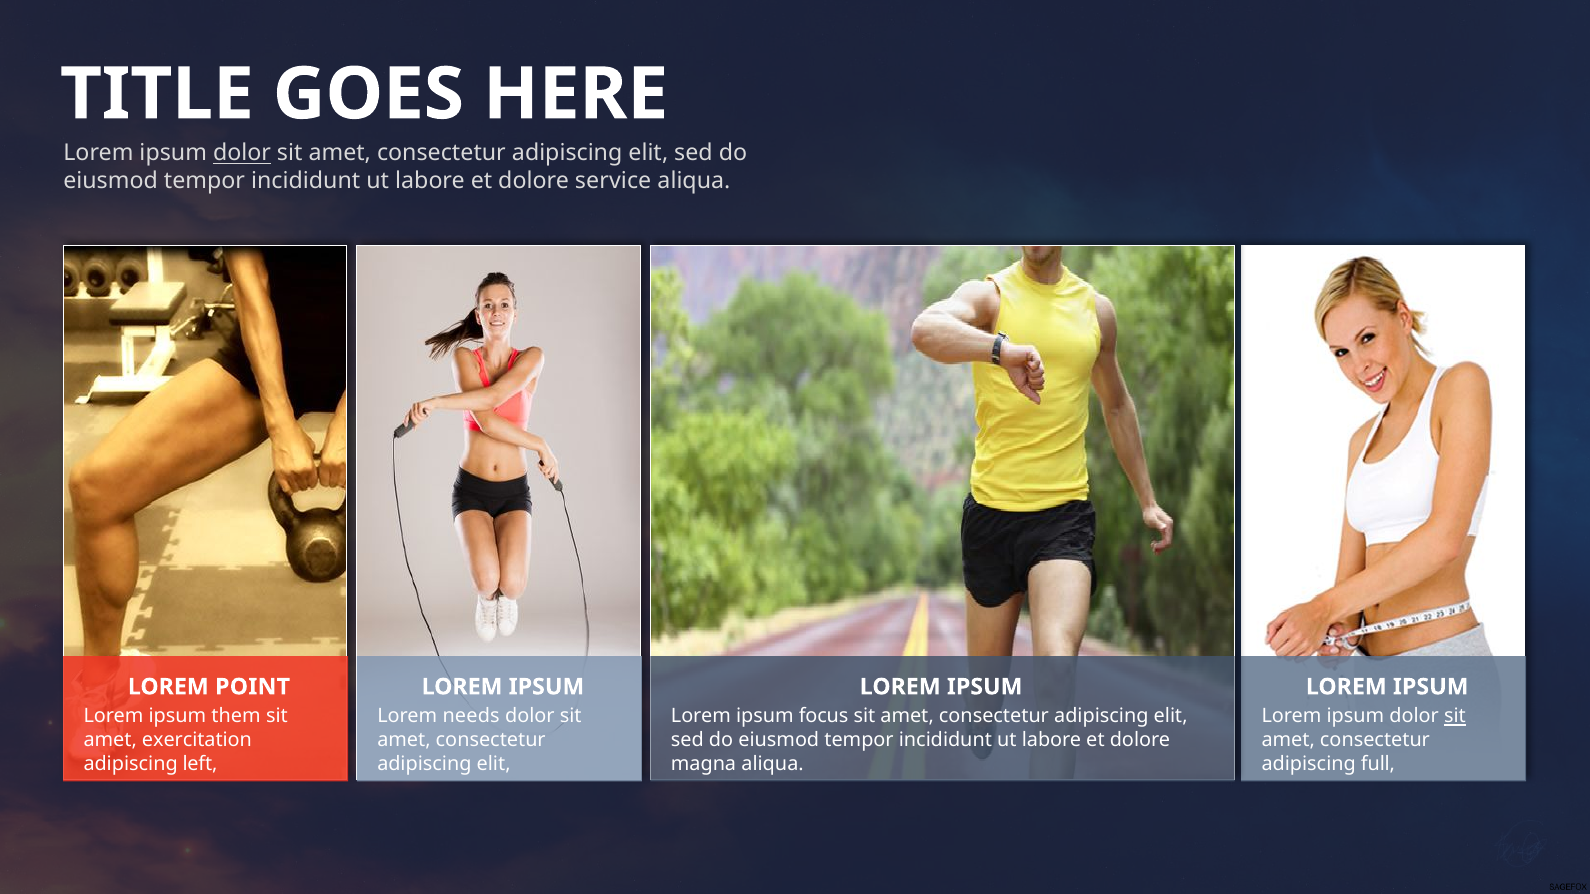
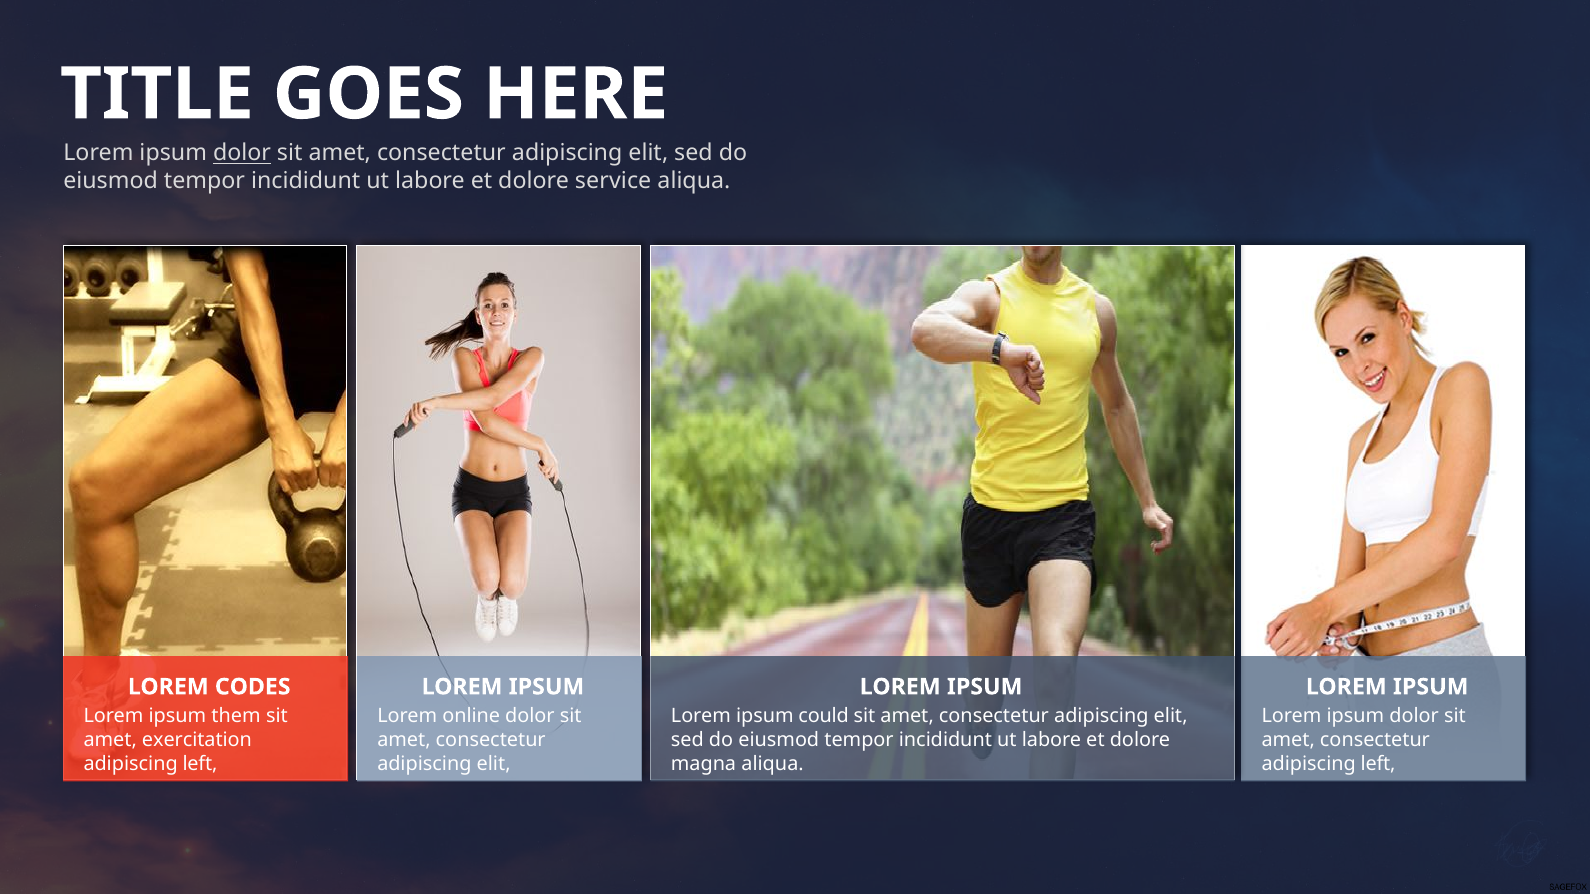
POINT: POINT -> CODES
needs: needs -> online
focus: focus -> could
sit at (1455, 717) underline: present -> none
full at (1378, 764): full -> left
